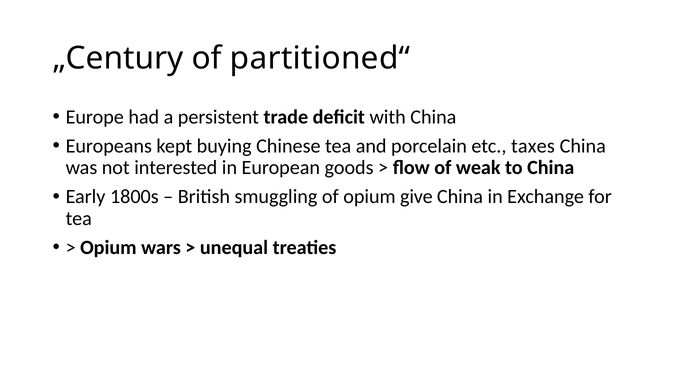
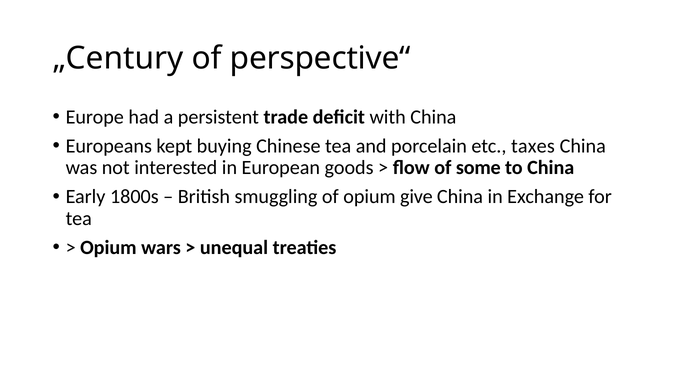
partitioned“: partitioned“ -> perspective“
weak: weak -> some
